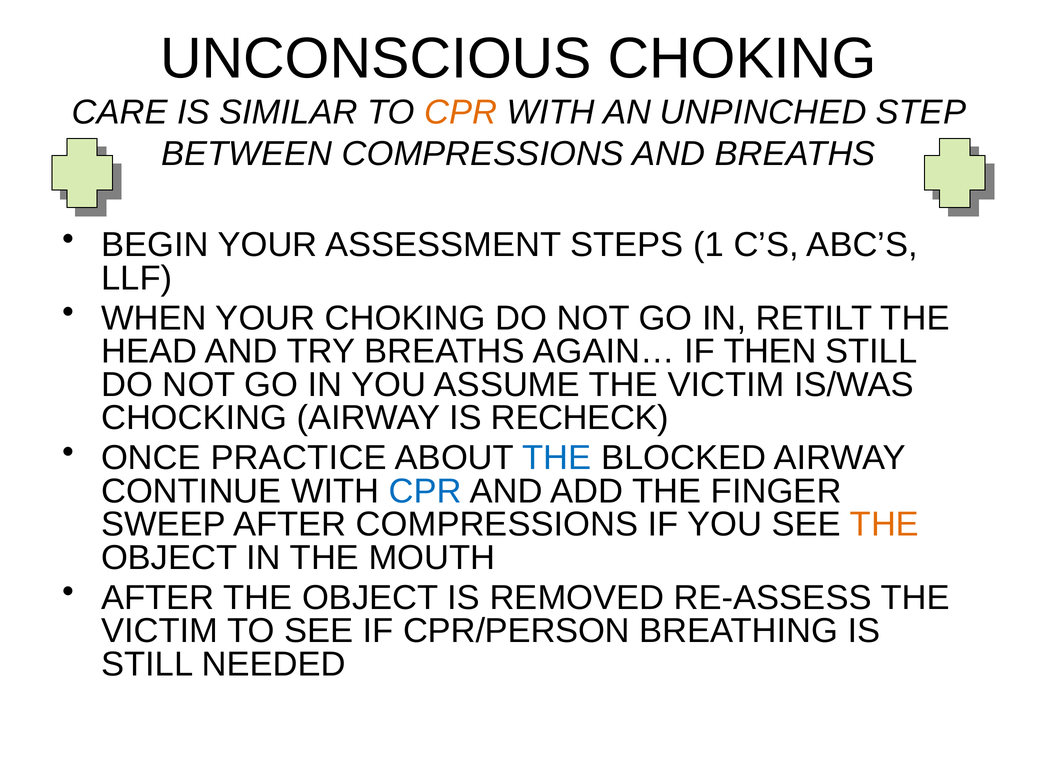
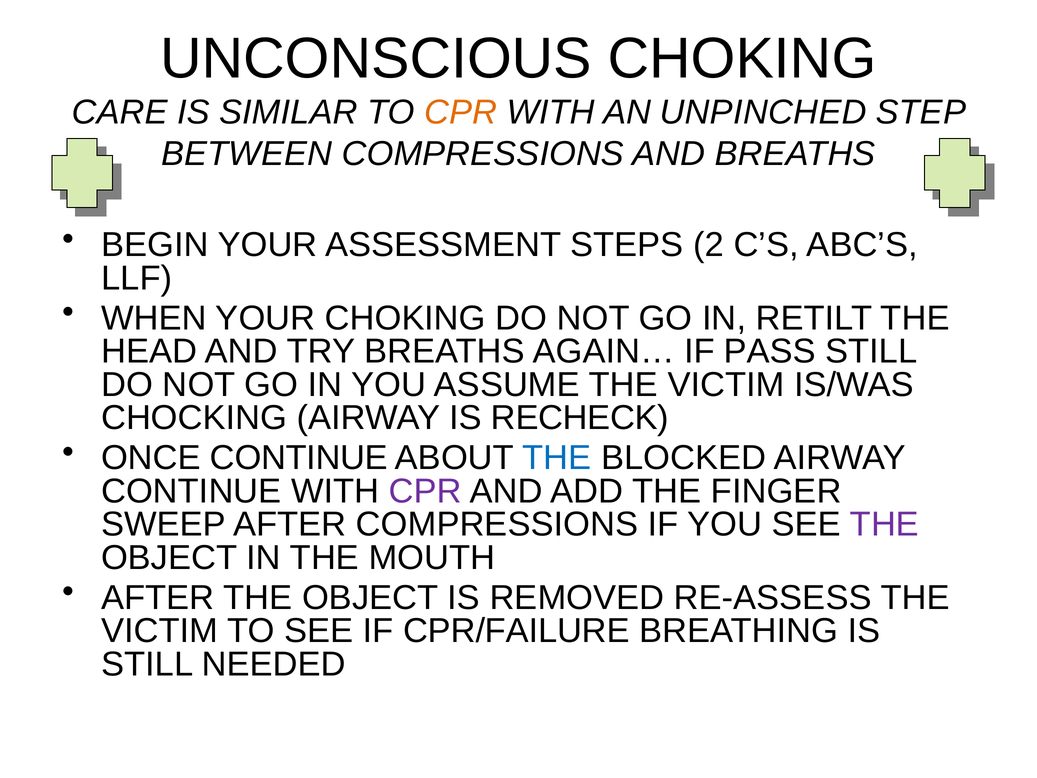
1: 1 -> 2
THEN: THEN -> PASS
ONCE PRACTICE: PRACTICE -> CONTINUE
CPR at (425, 491) colour: blue -> purple
THE at (884, 524) colour: orange -> purple
CPR/PERSON: CPR/PERSON -> CPR/FAILURE
